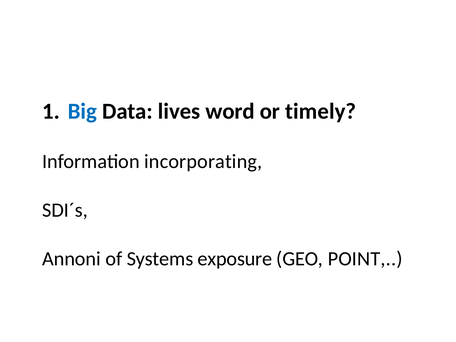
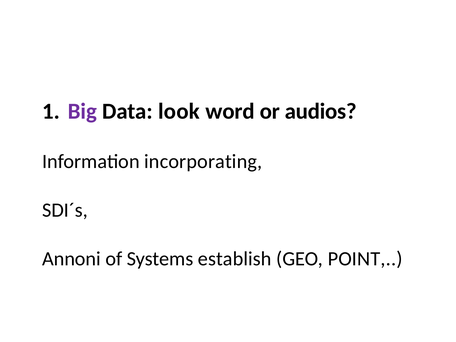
Big colour: blue -> purple
lives: lives -> look
timely: timely -> audios
exposure: exposure -> establish
